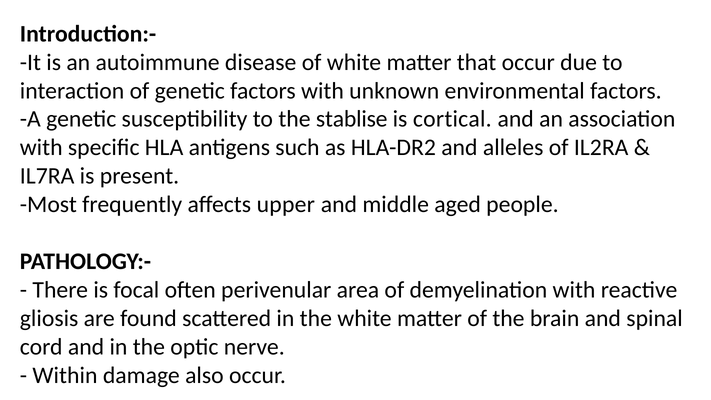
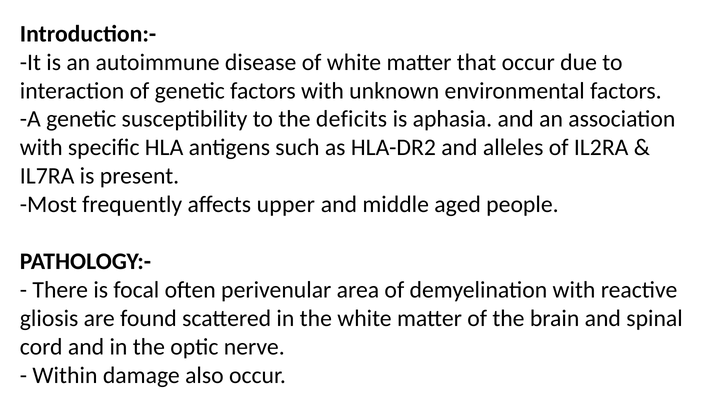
stablise: stablise -> deficits
cortical: cortical -> aphasia
